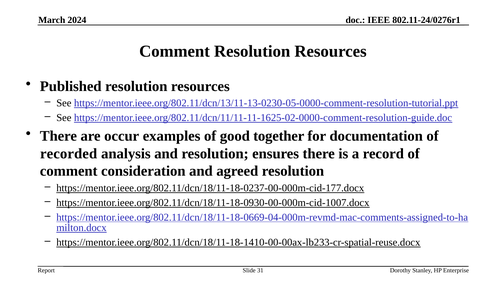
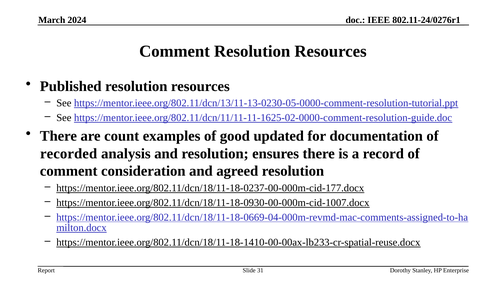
occur: occur -> count
together: together -> updated
